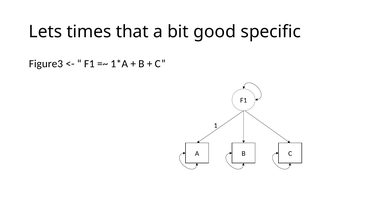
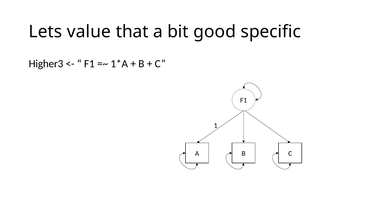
times: times -> value
Figure3: Figure3 -> Higher3
